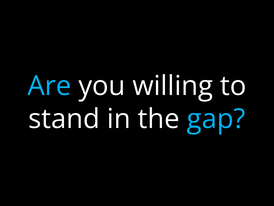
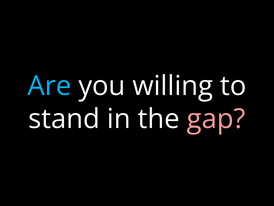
gap colour: light blue -> pink
